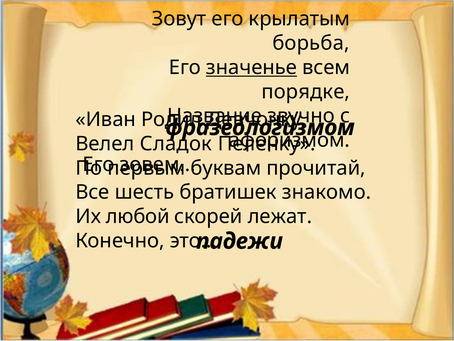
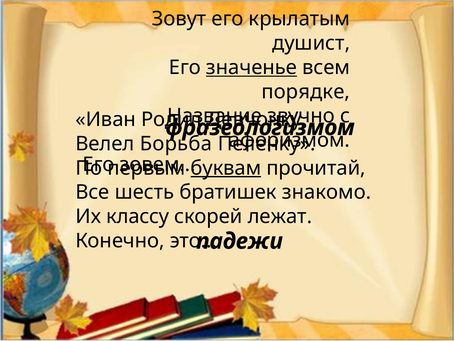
борьба: борьба -> душист
Сладок: Сладок -> Борьба
буквам underline: none -> present
любой: любой -> классу
